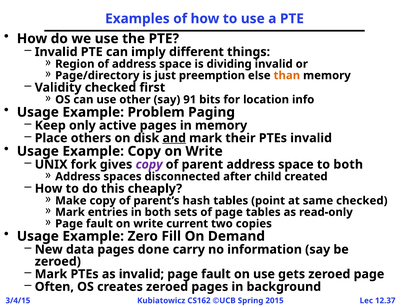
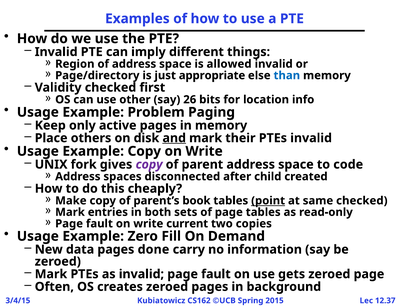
dividing: dividing -> allowed
preemption: preemption -> appropriate
than colour: orange -> blue
91: 91 -> 26
to both: both -> code
hash: hash -> book
point underline: none -> present
